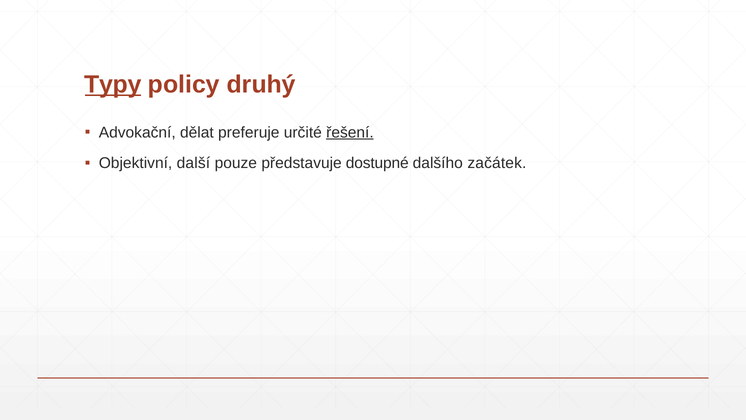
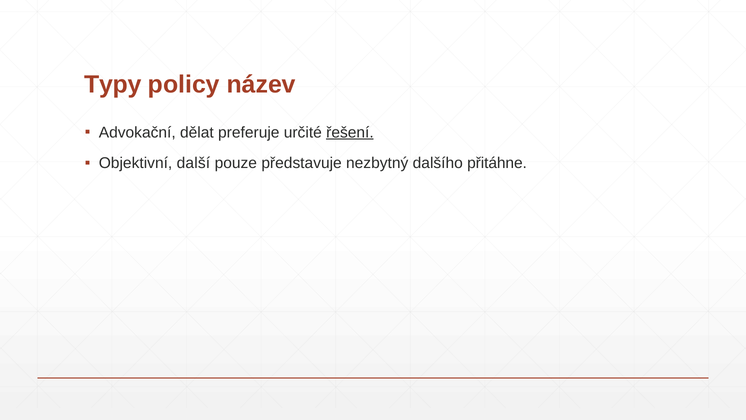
Typy underline: present -> none
druhý: druhý -> název
dostupné: dostupné -> nezbytný
začátek: začátek -> přitáhne
